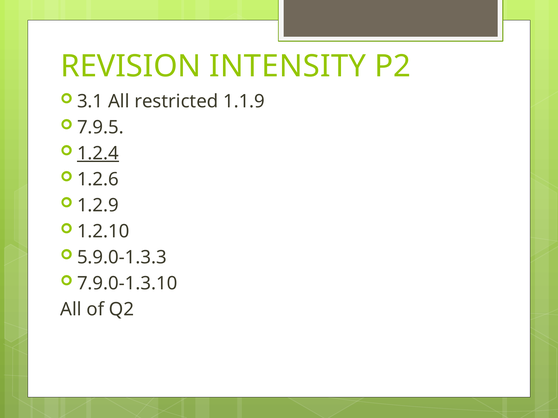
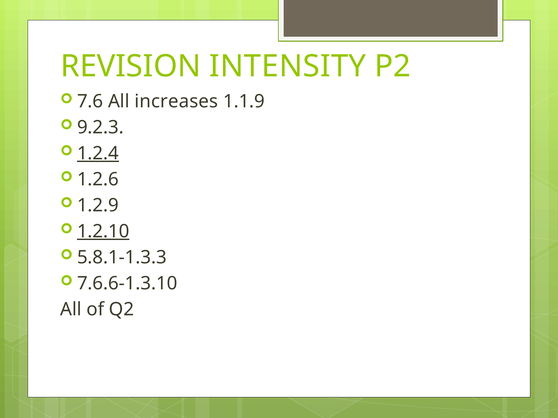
3.1: 3.1 -> 7.6
restricted: restricted -> increases
7.9.5: 7.9.5 -> 9.2.3
1.2.10 underline: none -> present
5.9.0-1.3.3: 5.9.0-1.3.3 -> 5.8.1-1.3.3
7.9.0-1.3.10: 7.9.0-1.3.10 -> 7.6.6-1.3.10
